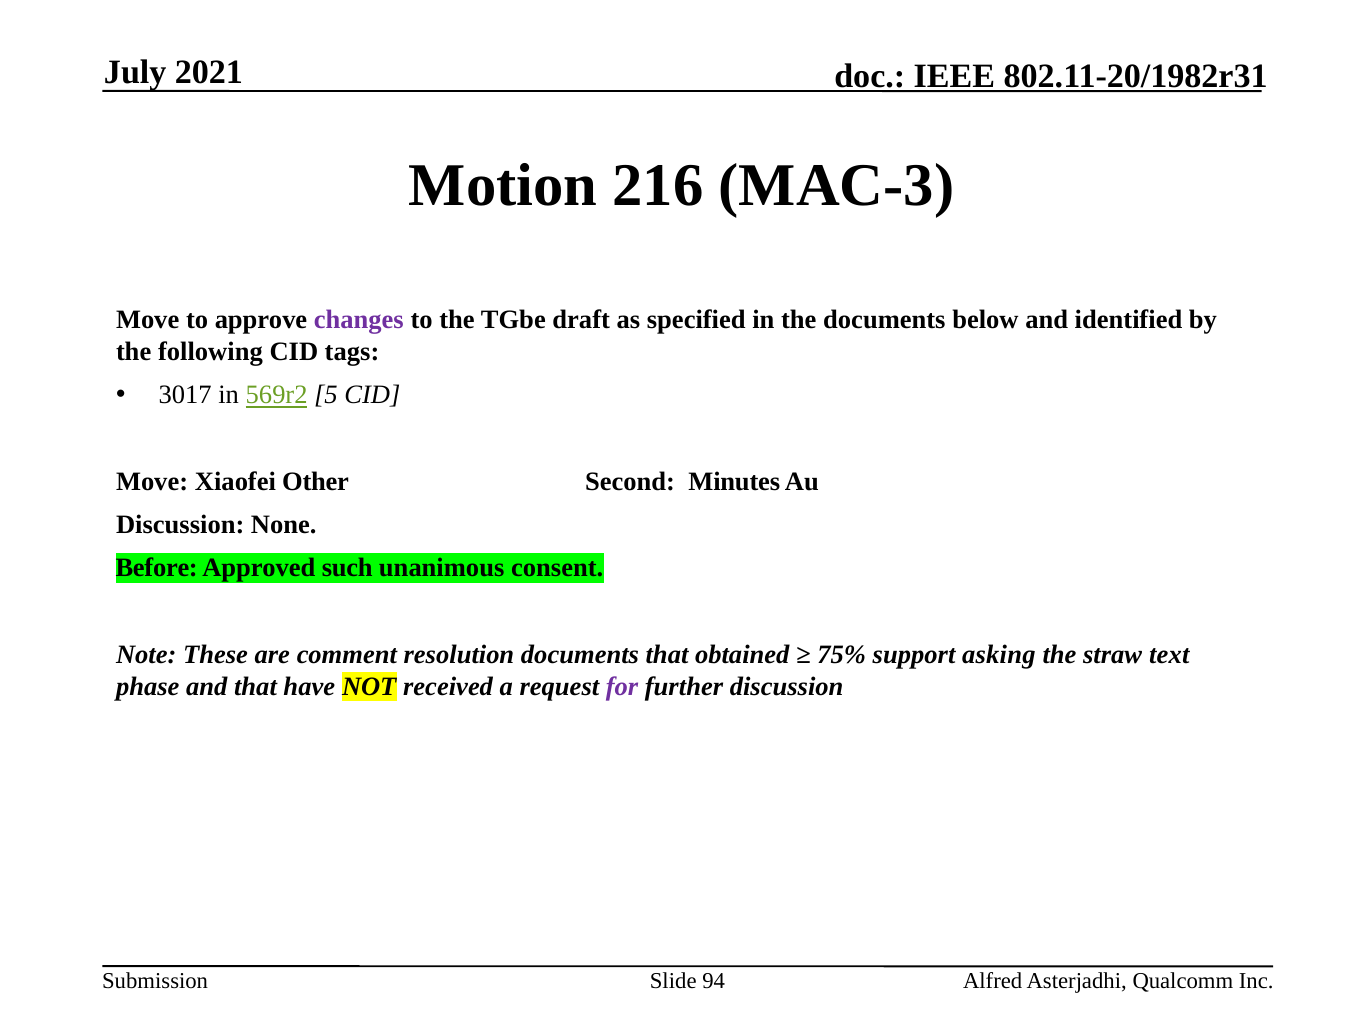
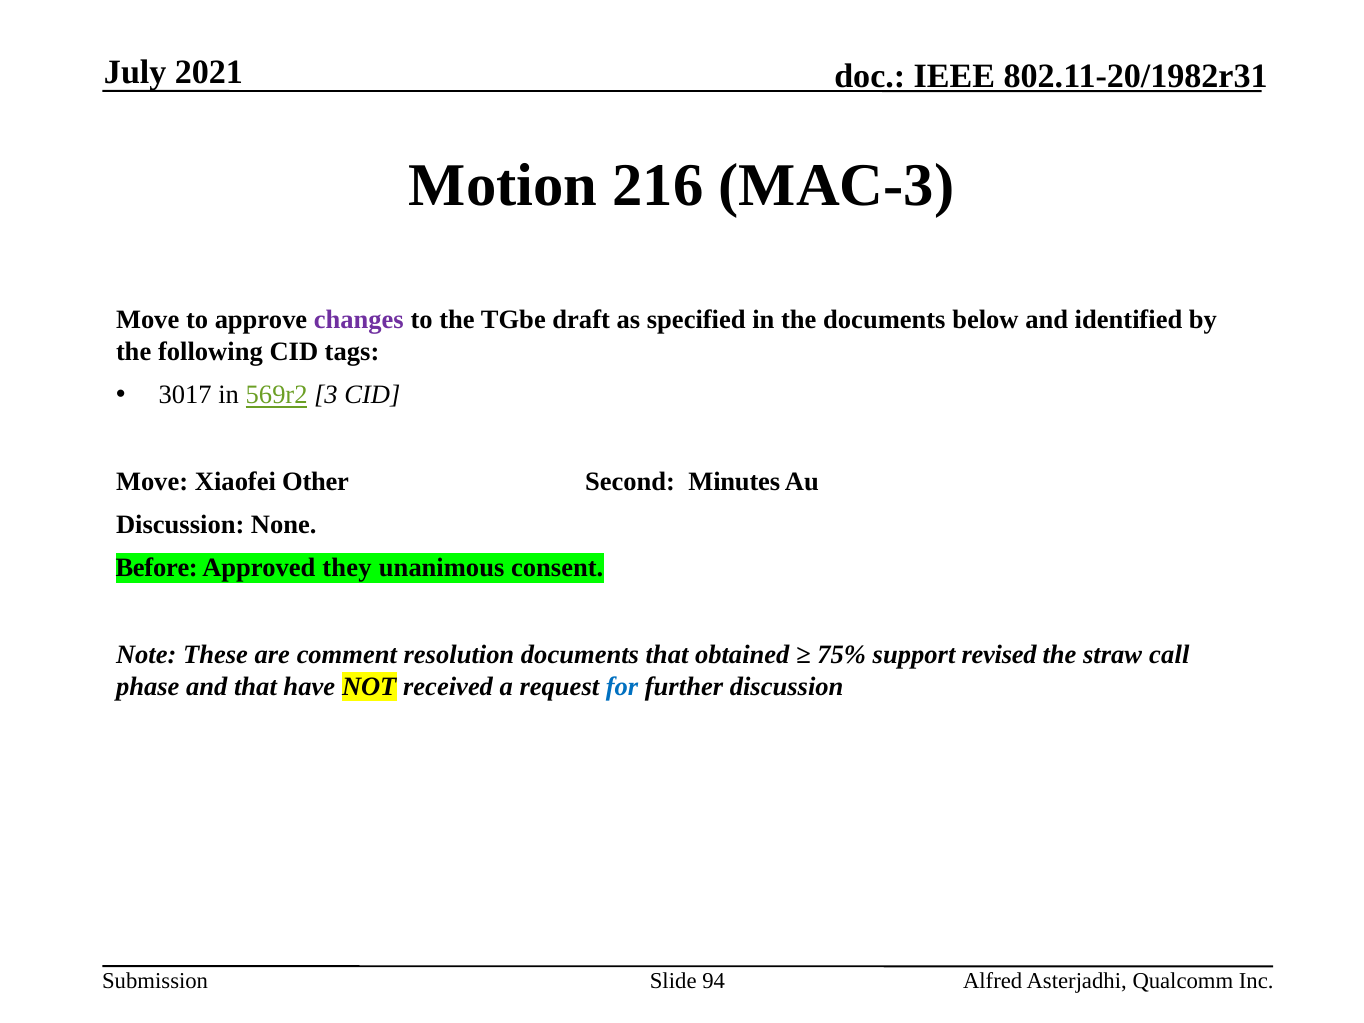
5: 5 -> 3
such: such -> they
asking: asking -> revised
text: text -> call
for colour: purple -> blue
